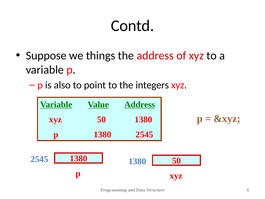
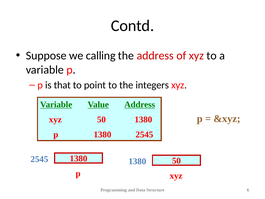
things: things -> calling
also: also -> that
